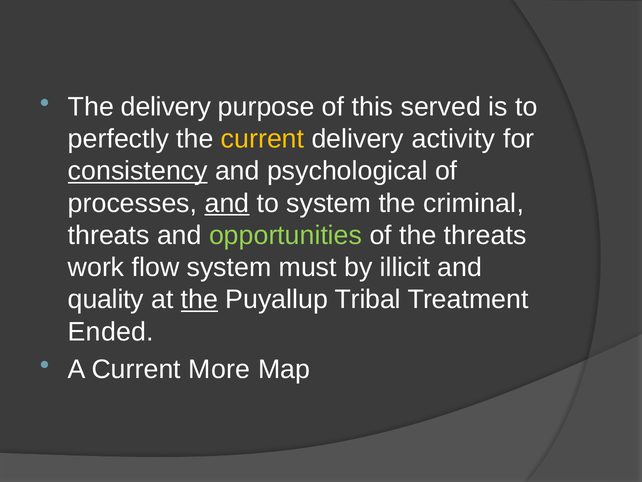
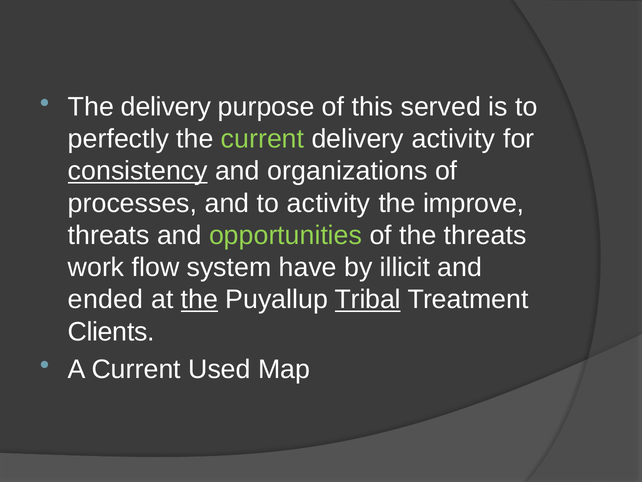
current at (263, 139) colour: yellow -> light green
psychological: psychological -> organizations
and at (227, 203) underline: present -> none
to system: system -> activity
criminal: criminal -> improve
must: must -> have
quality: quality -> ended
Tribal underline: none -> present
Ended: Ended -> Clients
More: More -> Used
